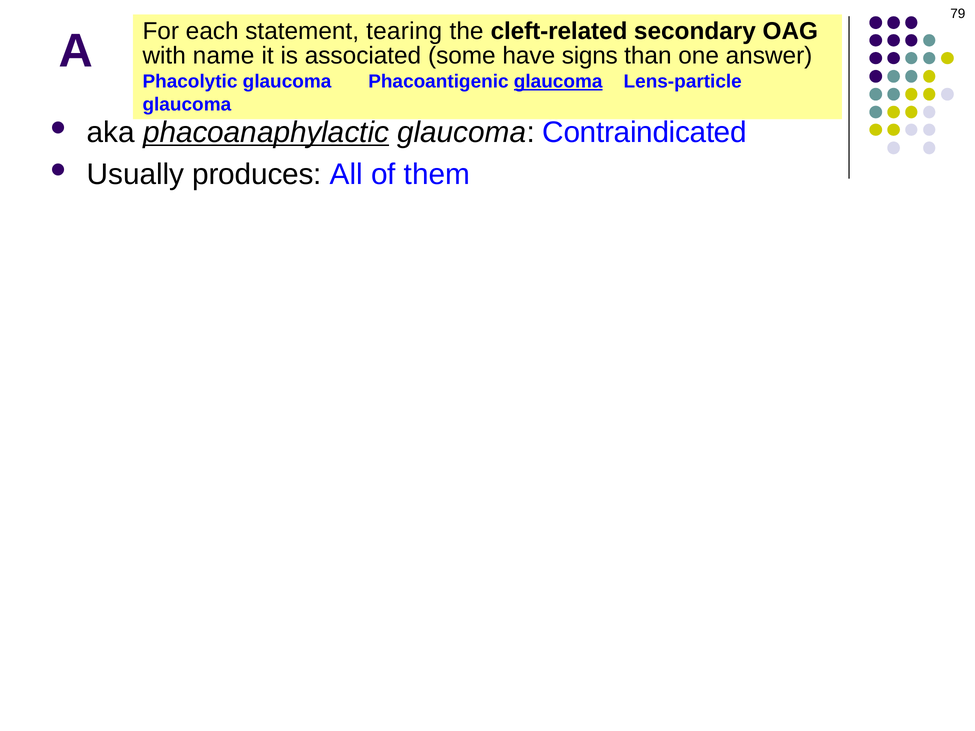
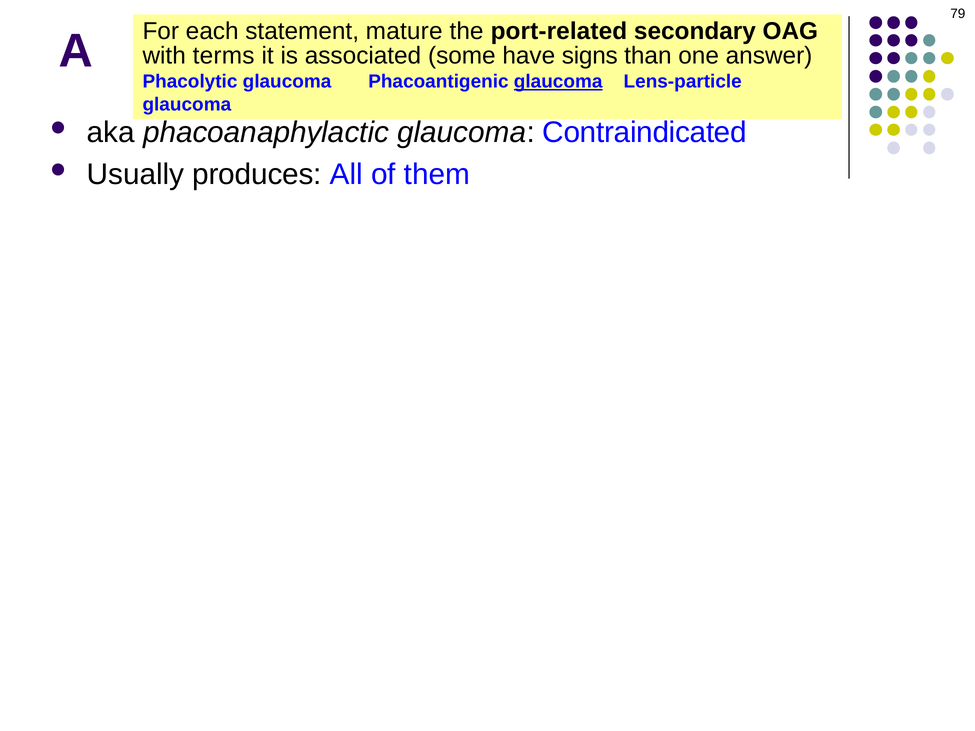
tearing: tearing -> mature
cleft-related: cleft-related -> port-related
name: name -> terms
phacoanaphylactic underline: present -> none
